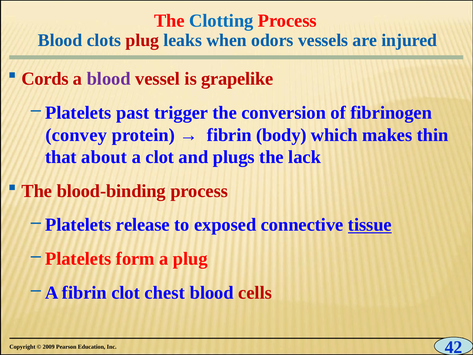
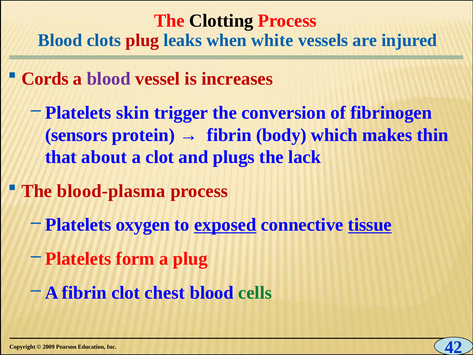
Clotting colour: blue -> black
odors: odors -> white
grapelike: grapelike -> increases
past: past -> skin
convey: convey -> sensors
blood-binding: blood-binding -> blood-plasma
release: release -> oxygen
exposed underline: none -> present
cells colour: red -> green
